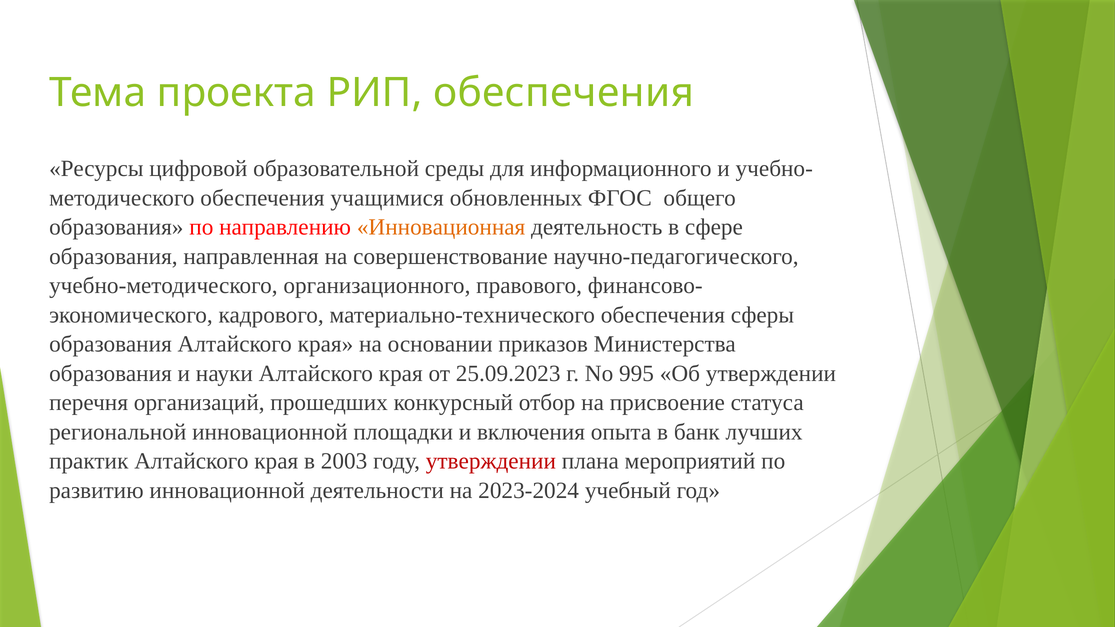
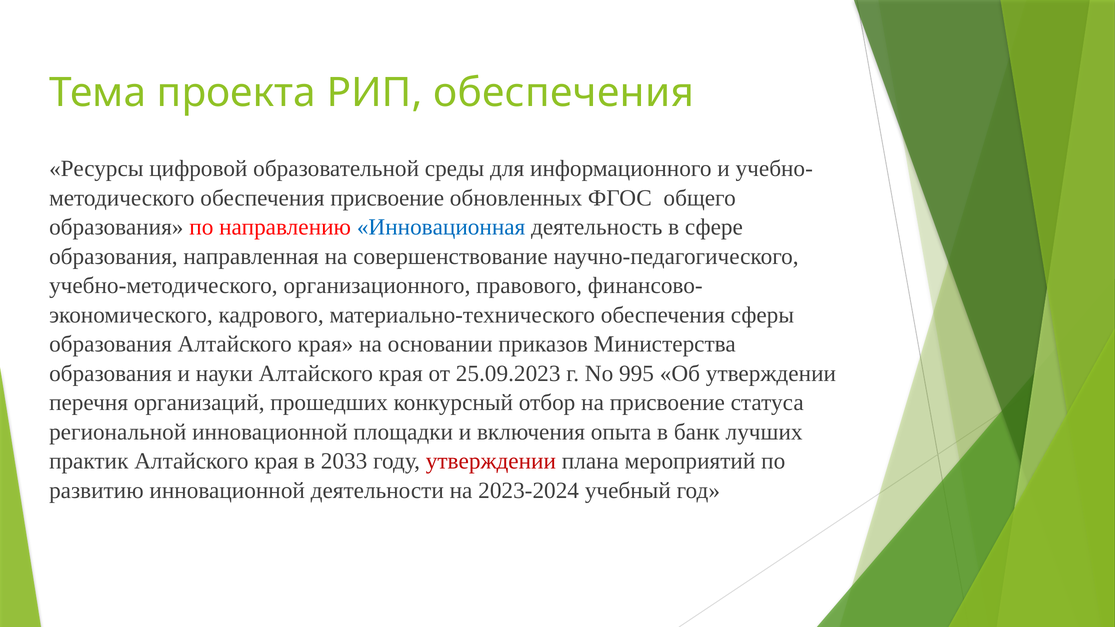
обеспечения учащимися: учащимися -> присвоение
Инновационная colour: orange -> blue
2003: 2003 -> 2033
